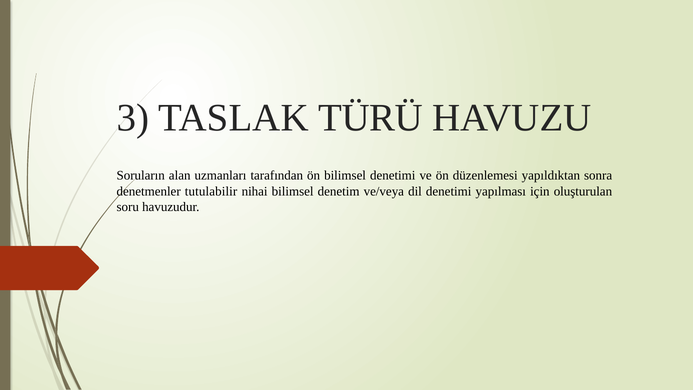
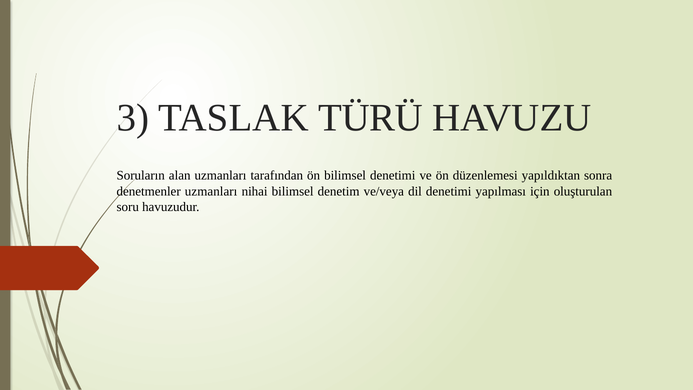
denetmenler tutulabilir: tutulabilir -> uzmanları
